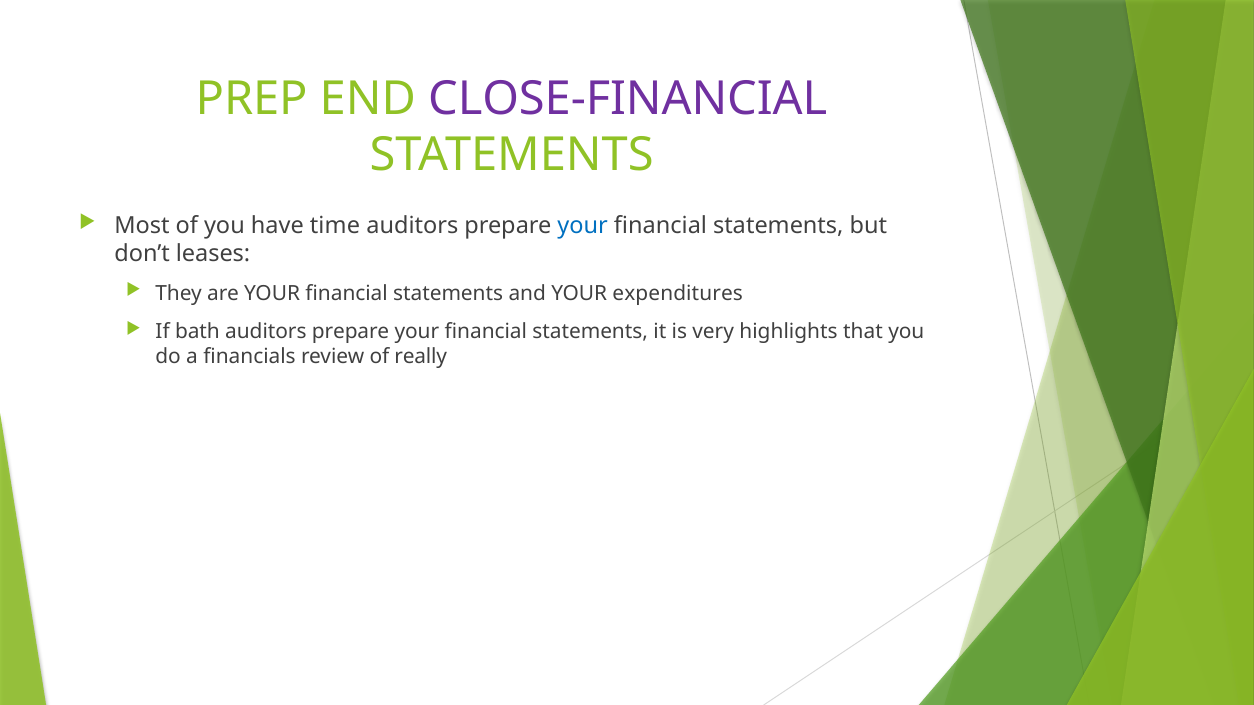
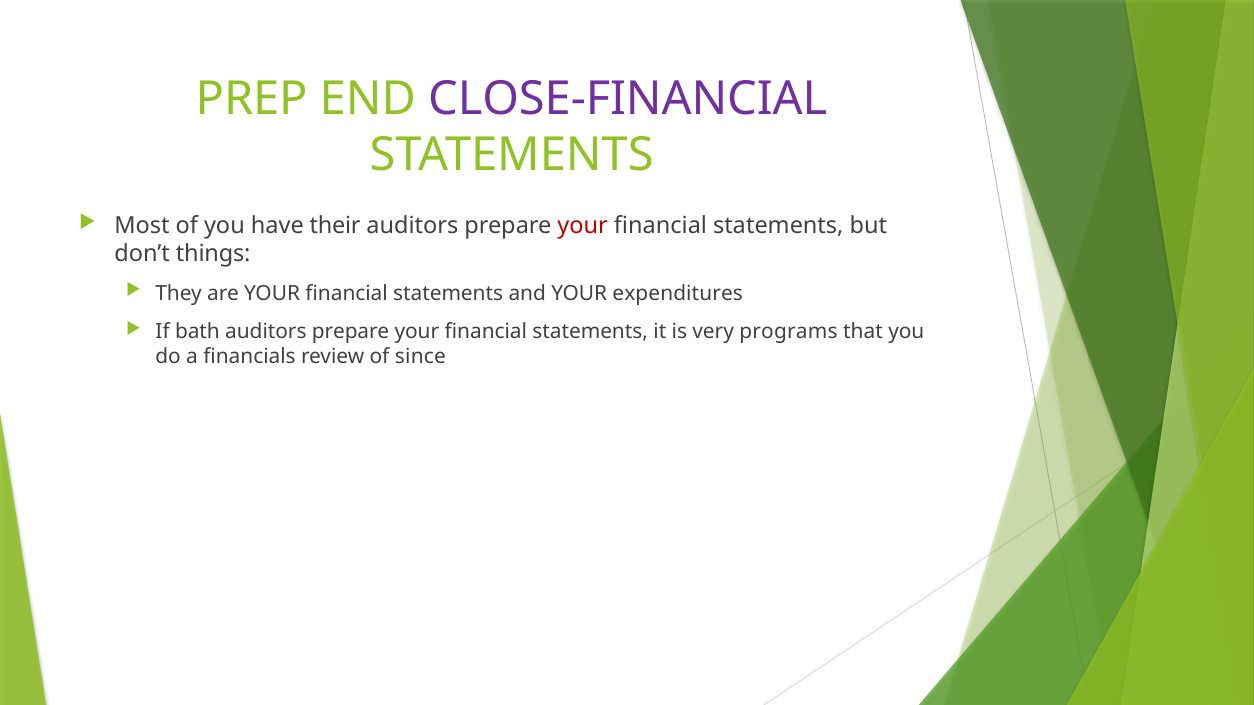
time: time -> their
your at (583, 226) colour: blue -> red
leases: leases -> things
highlights: highlights -> programs
really: really -> since
